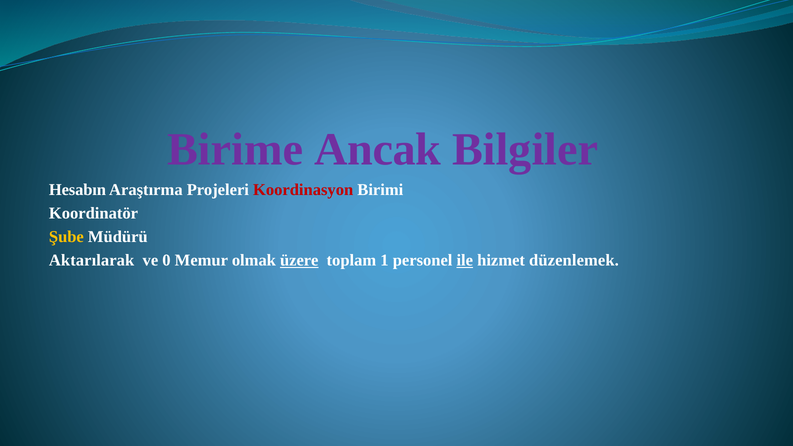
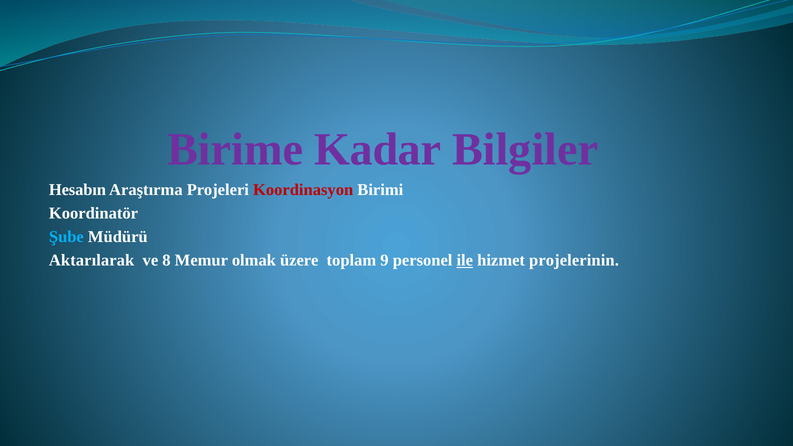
Ancak: Ancak -> Kadar
Şube colour: yellow -> light blue
0: 0 -> 8
üzere underline: present -> none
1: 1 -> 9
düzenlemek: düzenlemek -> projelerinin
